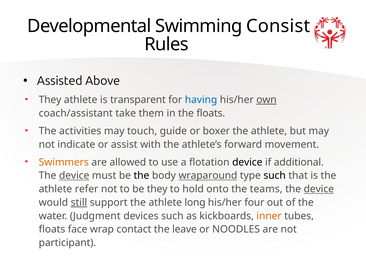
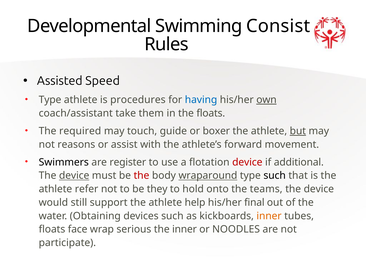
Above: Above -> Speed
They at (50, 100): They -> Type
transparent: transparent -> procedures
activities: activities -> required
but underline: none -> present
indicate: indicate -> reasons
Swimmers colour: orange -> black
allowed: allowed -> register
device at (247, 162) colour: black -> red
the at (141, 175) colour: black -> red
device at (319, 189) underline: present -> none
still underline: present -> none
long: long -> help
four: four -> final
Judgment: Judgment -> Obtaining
contact: contact -> serious
the leave: leave -> inner
participant: participant -> participate
